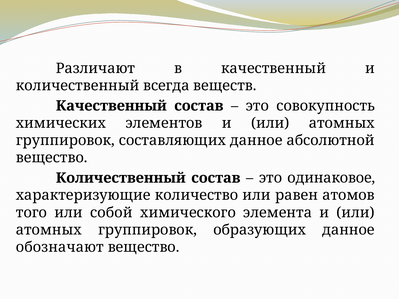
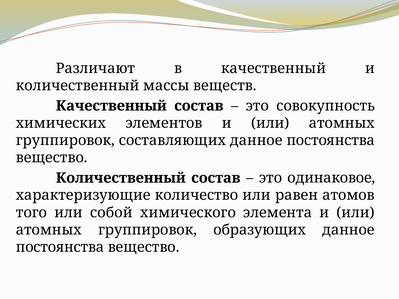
всегда: всегда -> массы
составляющих данное абсолютной: абсолютной -> постоянства
обозначают at (60, 247): обозначают -> постоянства
